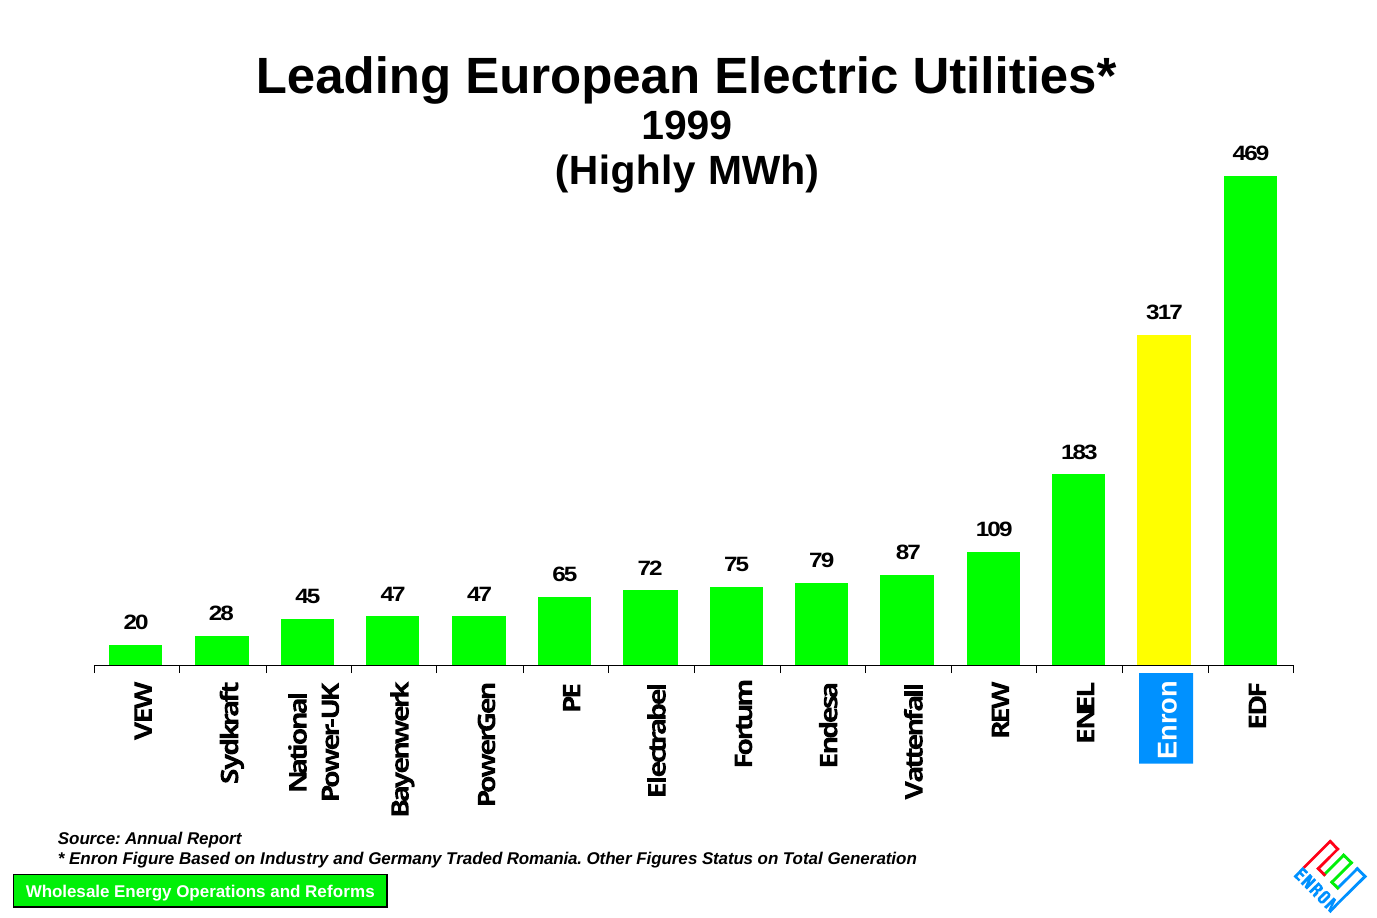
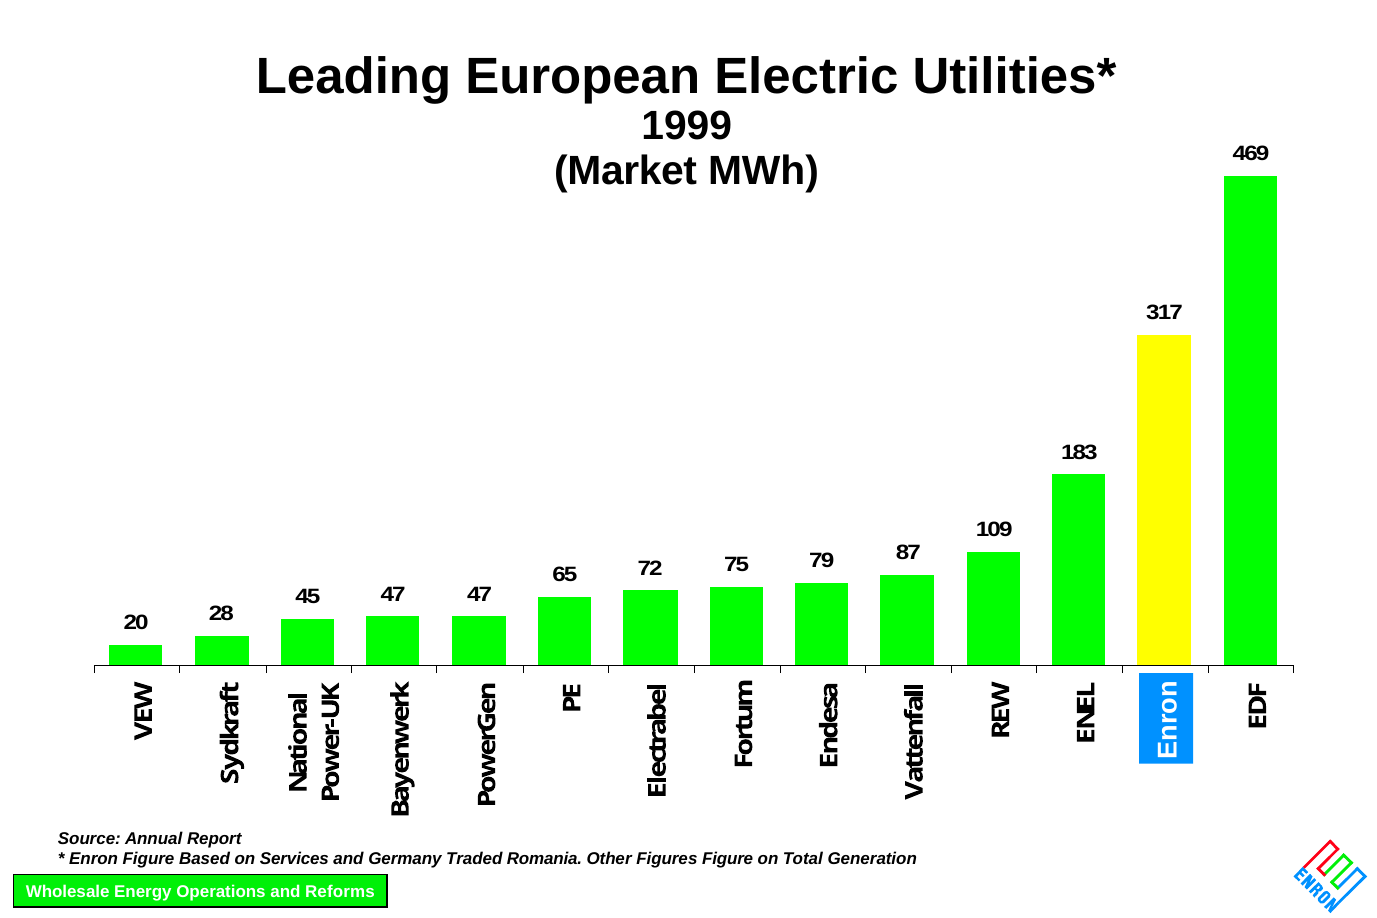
Highly: Highly -> Market
Industry: Industry -> Services
Figures Status: Status -> Figure
